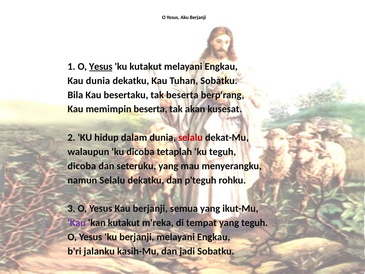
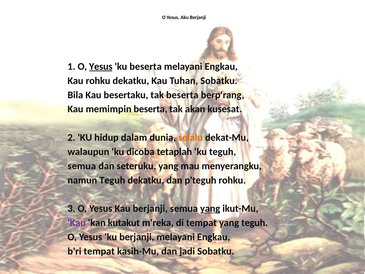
ku kutakut: kutakut -> beserta
Kau dunia: dunia -> rohku
selalu at (190, 137) colour: red -> orange
dicoba at (82, 166): dicoba -> semua
namun Selalu: Selalu -> Teguh
yang at (210, 208) underline: none -> present
b'ri jalanku: jalanku -> tempat
